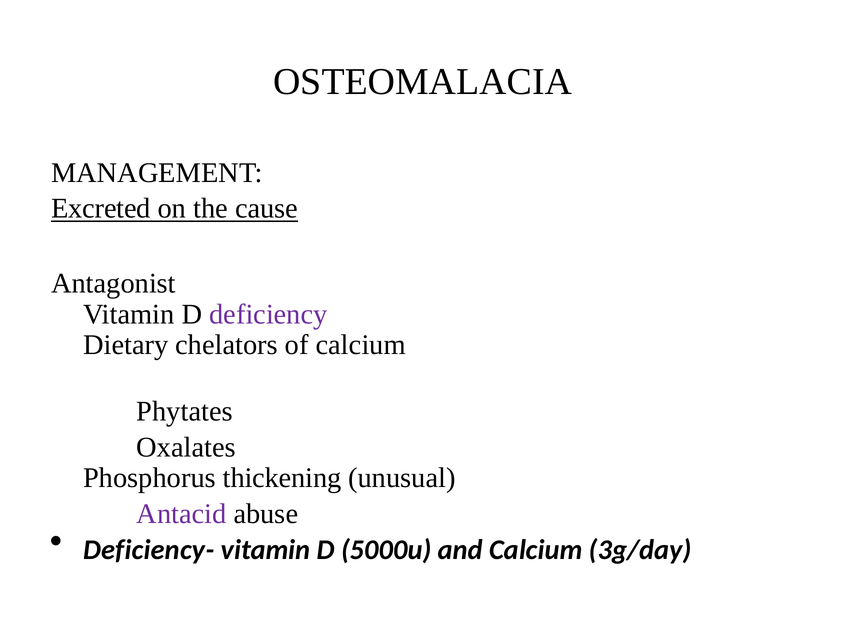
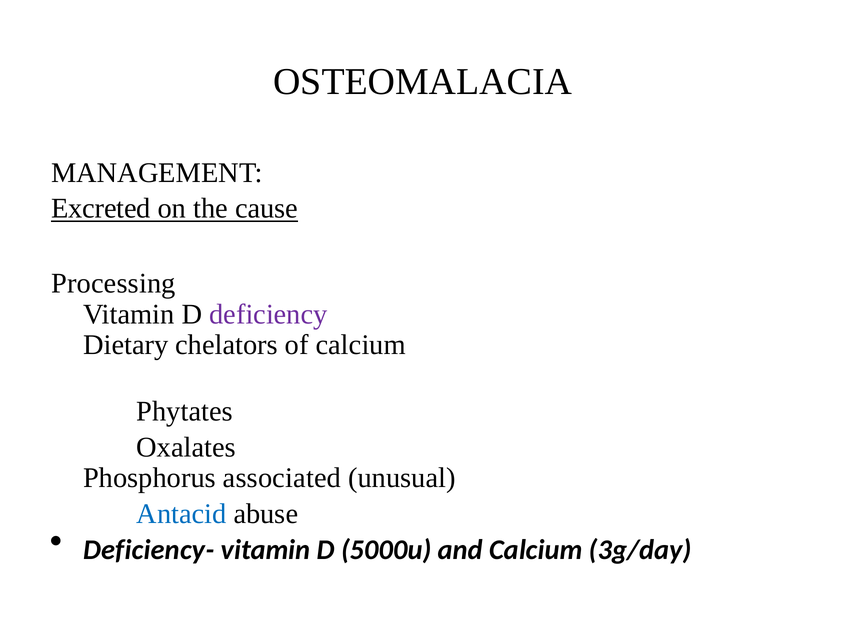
Antagonist: Antagonist -> Processing
thickening: thickening -> associated
Antacid colour: purple -> blue
